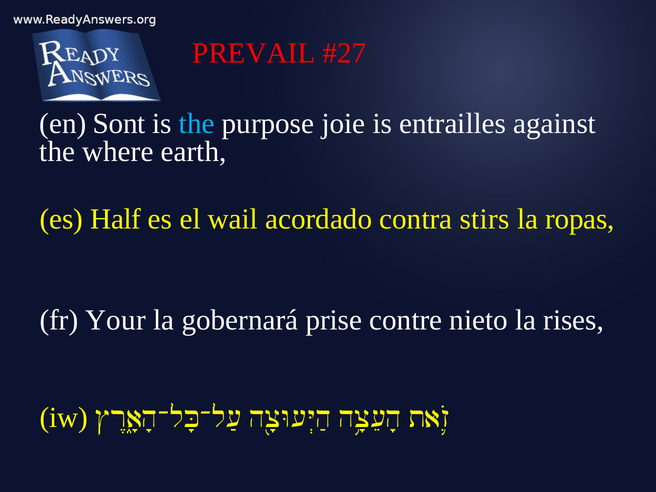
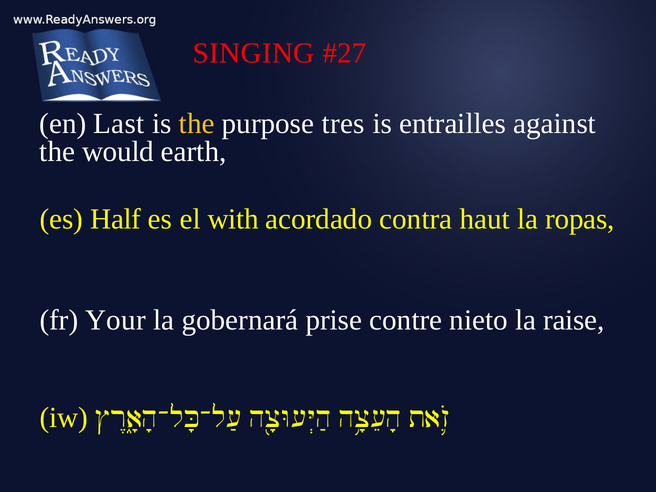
PREVAIL: PREVAIL -> SINGING
Sont: Sont -> Last
the at (197, 124) colour: light blue -> yellow
joie: joie -> tres
where: where -> would
wail: wail -> with
stirs: stirs -> haut
rises: rises -> raise
